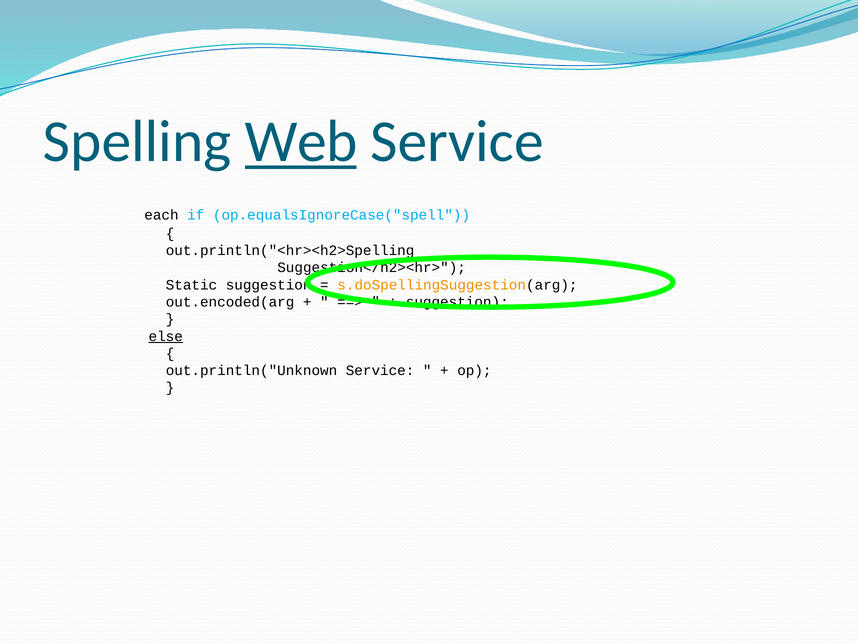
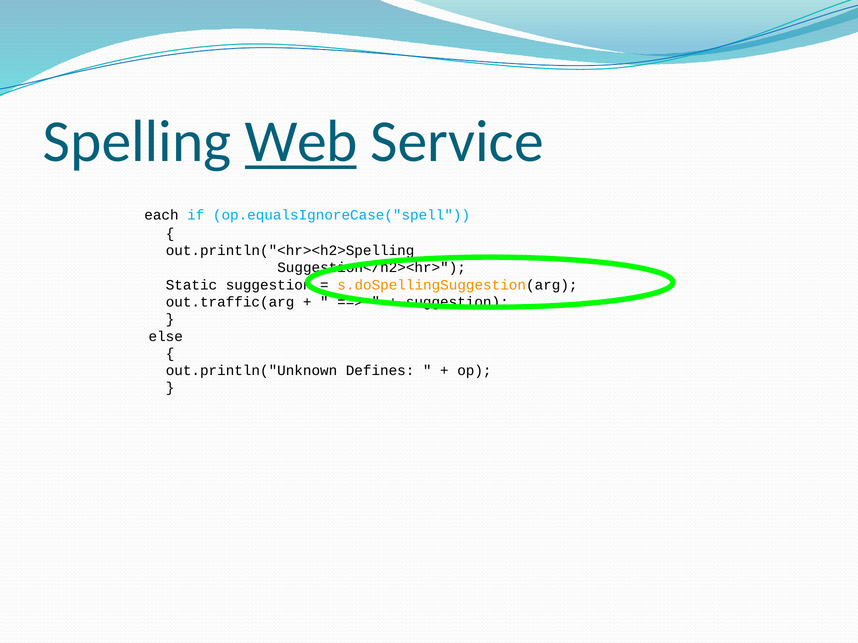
out.encoded(arg: out.encoded(arg -> out.traffic(arg
else underline: present -> none
out.println("Unknown Service: Service -> Defines
